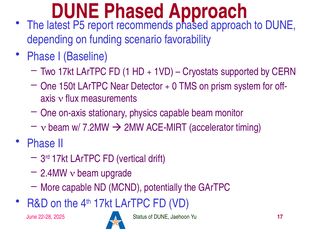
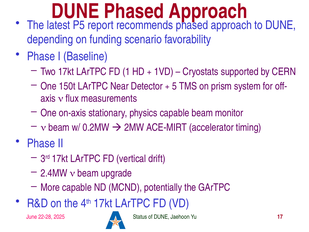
0: 0 -> 5
7.2MW: 7.2MW -> 0.2MW
